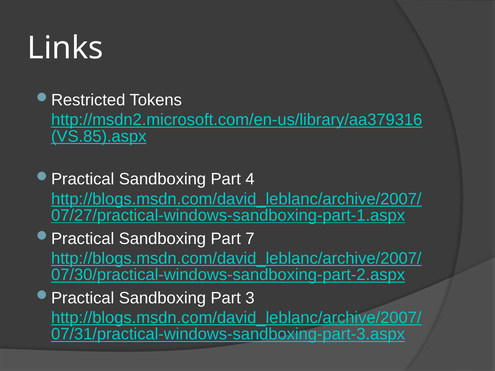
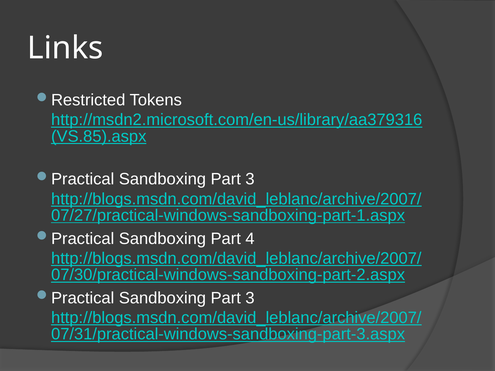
4 at (250, 179): 4 -> 3
7: 7 -> 4
